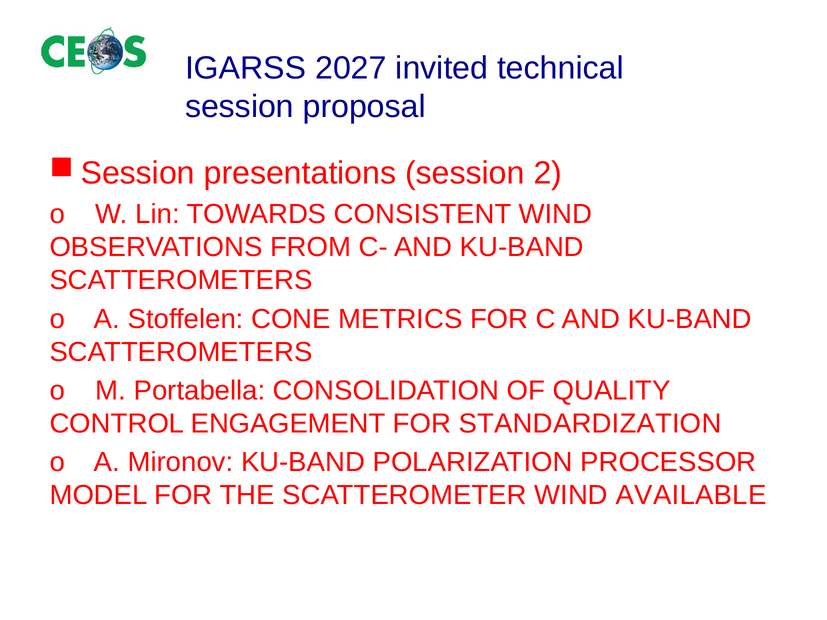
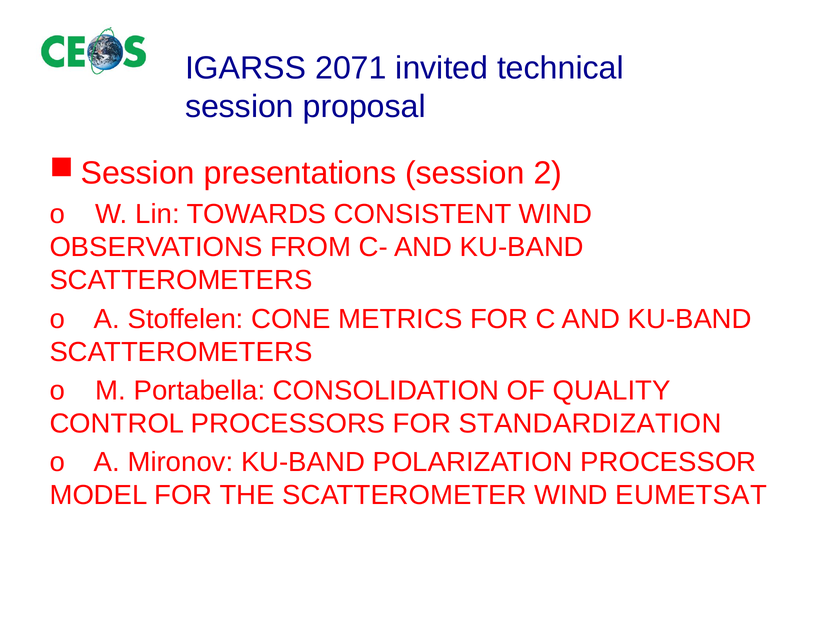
2027: 2027 -> 2071
ENGAGEMENT: ENGAGEMENT -> PROCESSORS
AVAILABLE: AVAILABLE -> EUMETSAT
